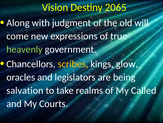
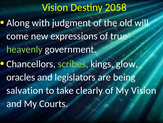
2065: 2065 -> 2058
scribes colour: yellow -> light green
realms: realms -> clearly
My Called: Called -> Vision
